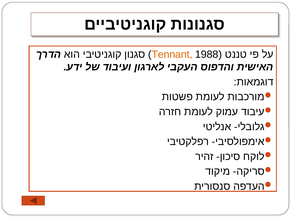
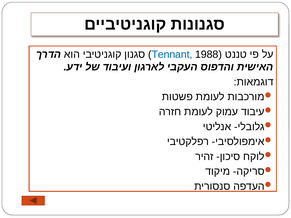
Tennant colour: orange -> blue
